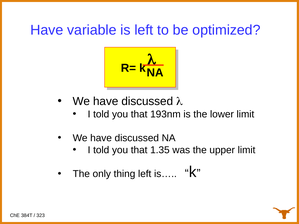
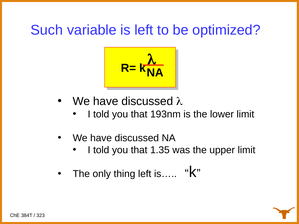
Have at (47, 30): Have -> Such
